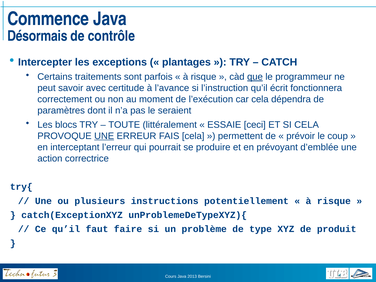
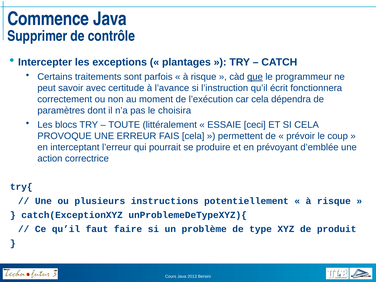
Désormais: Désormais -> Supprimer
seraient: seraient -> choisira
UNE at (104, 136) underline: present -> none
